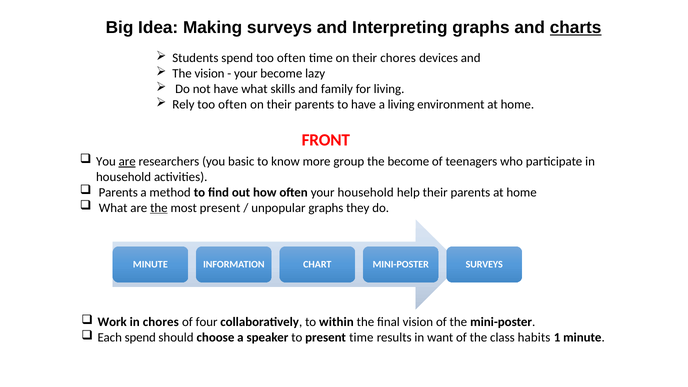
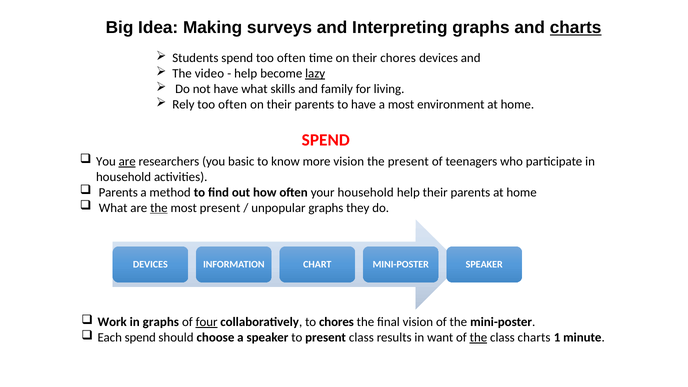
The vision: vision -> video
your at (246, 73): your -> help
lazy underline: none -> present
a living: living -> most
FRONT at (326, 140): FRONT -> SPEND
more group: group -> vision
the become: become -> present
MINUTE at (150, 264): MINUTE -> DEVICES
MINI-POSTER SURVEYS: SURVEYS -> SPEAKER
in chores: chores -> graphs
four underline: none -> present
to within: within -> chores
present time: time -> class
the at (478, 337) underline: none -> present
class habits: habits -> charts
